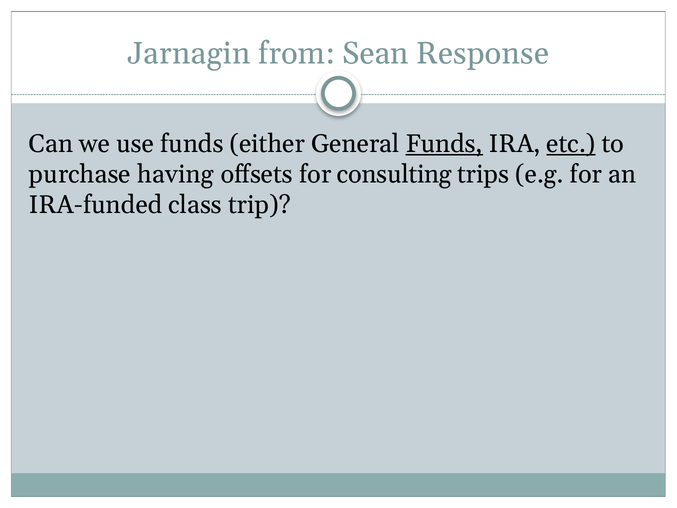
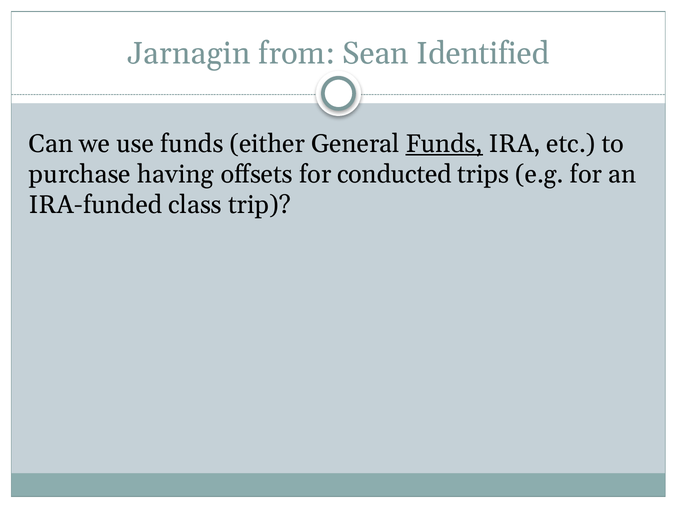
Response: Response -> Identified
etc underline: present -> none
consulting: consulting -> conducted
